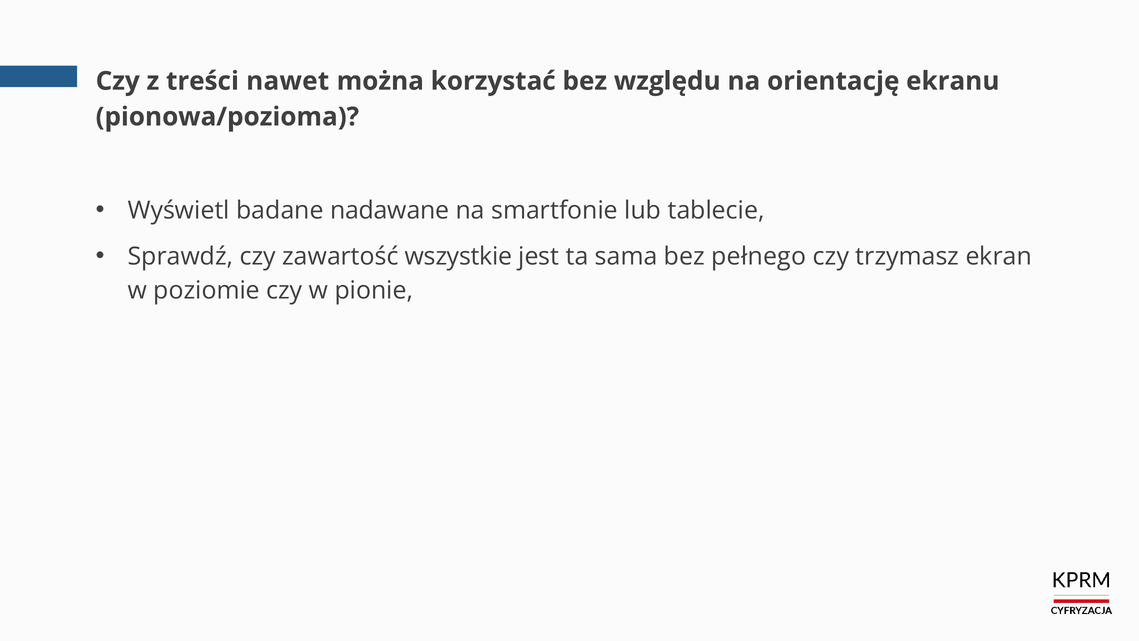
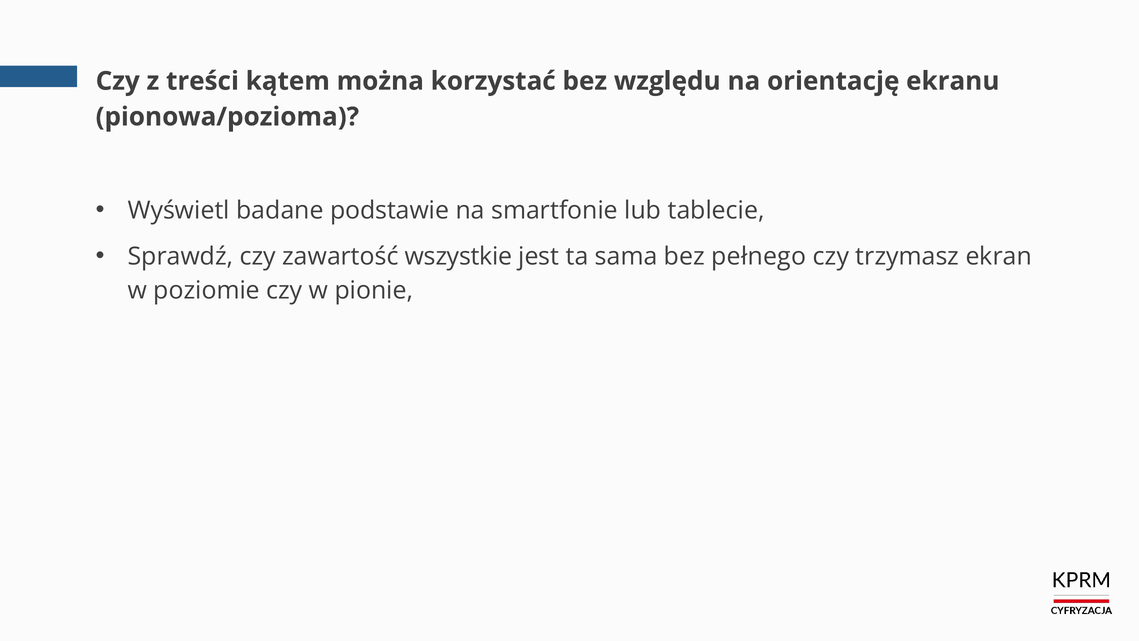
nawet: nawet -> kątem
nadawane: nadawane -> podstawie
